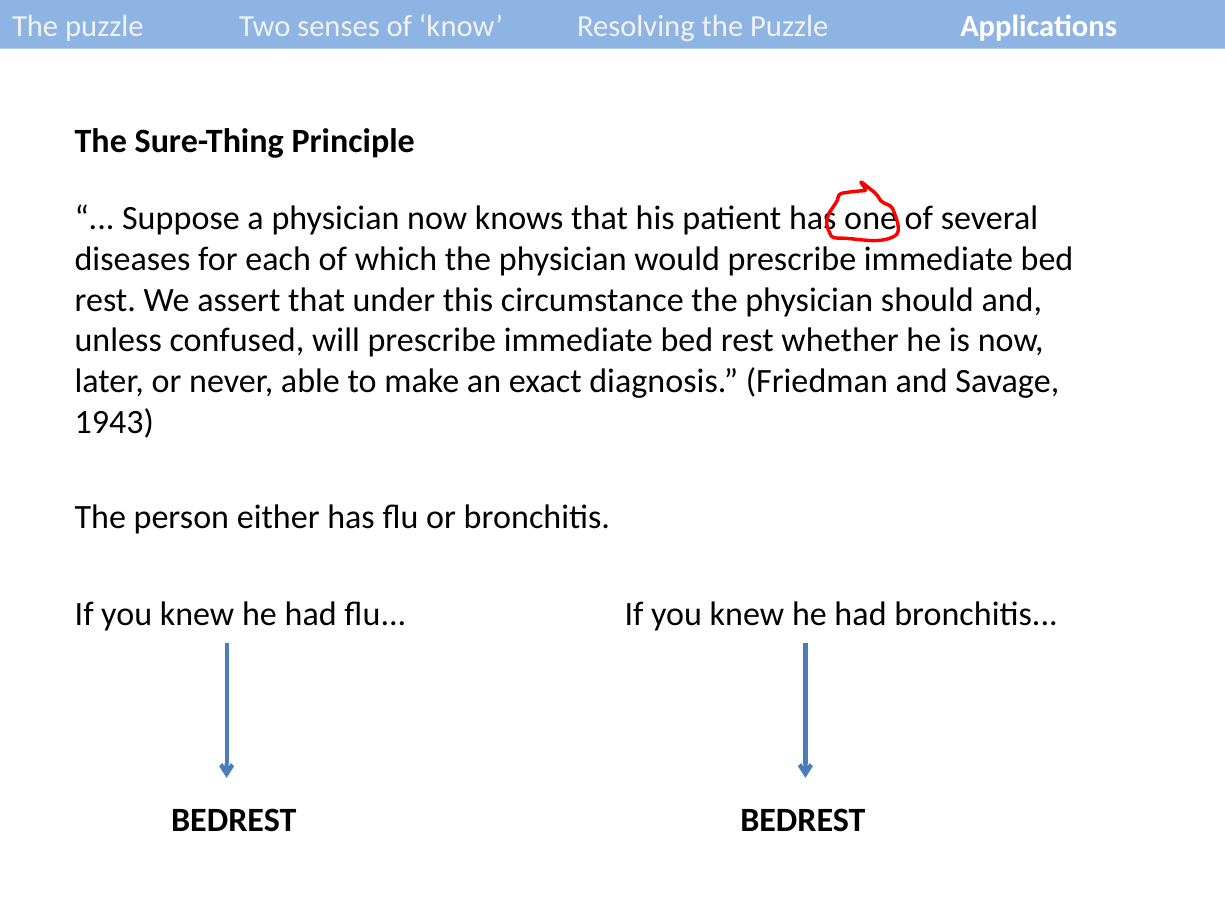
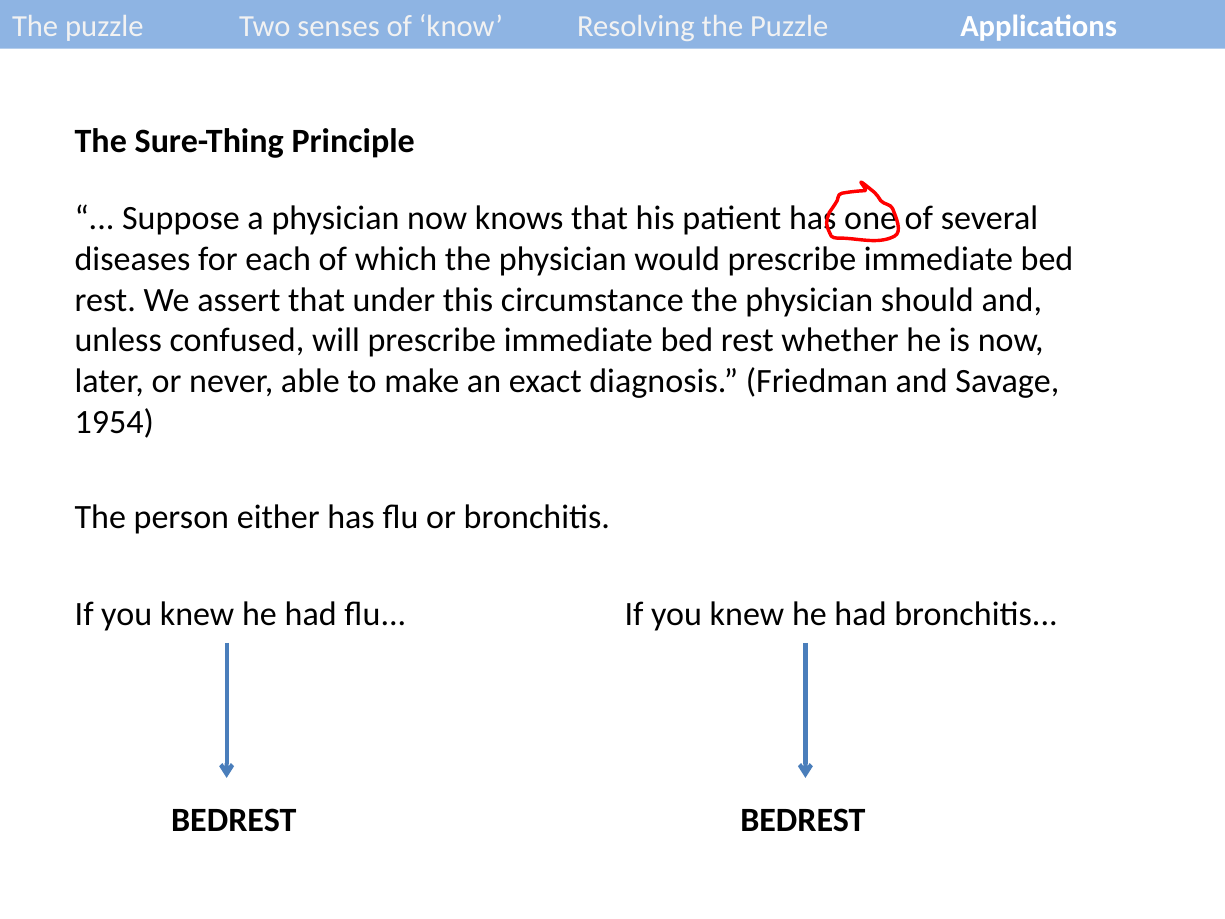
1943: 1943 -> 1954
